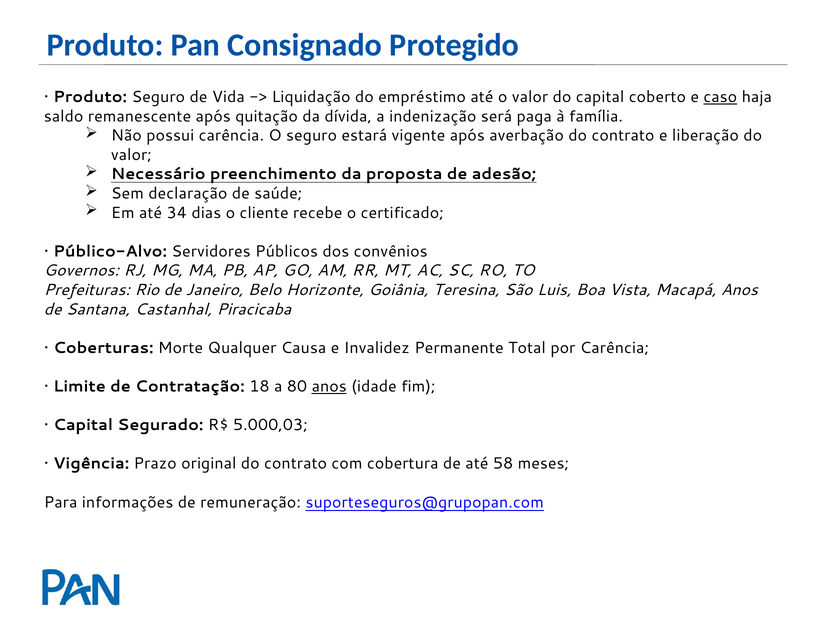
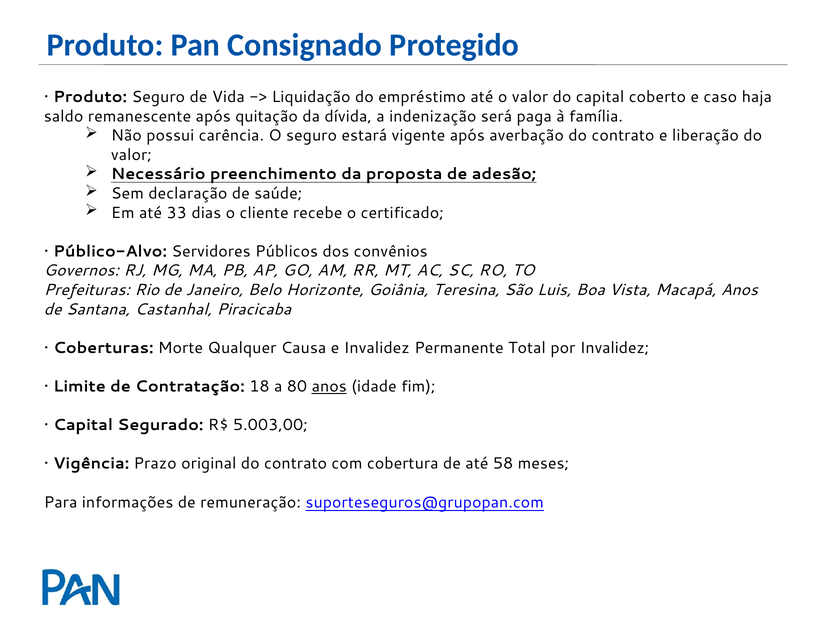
caso underline: present -> none
34: 34 -> 33
por Carência: Carência -> Invalidez
5.000,03: 5.000,03 -> 5.003,00
